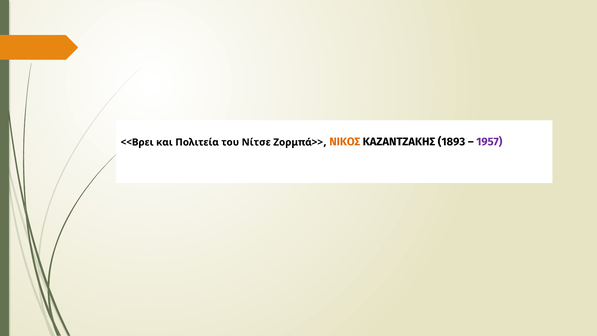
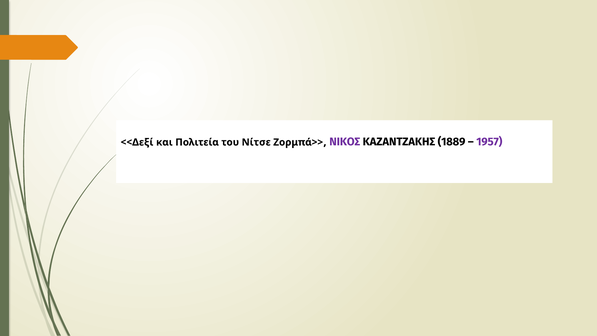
<<Βρει: <<Βρει -> <<Δεξί
ΝΙΚΟΣ colour: orange -> purple
1893: 1893 -> 1889
